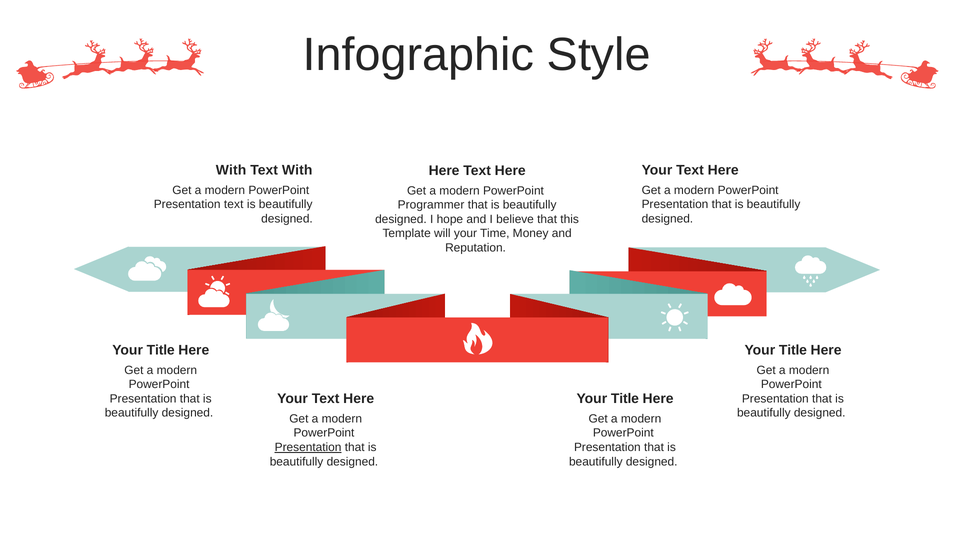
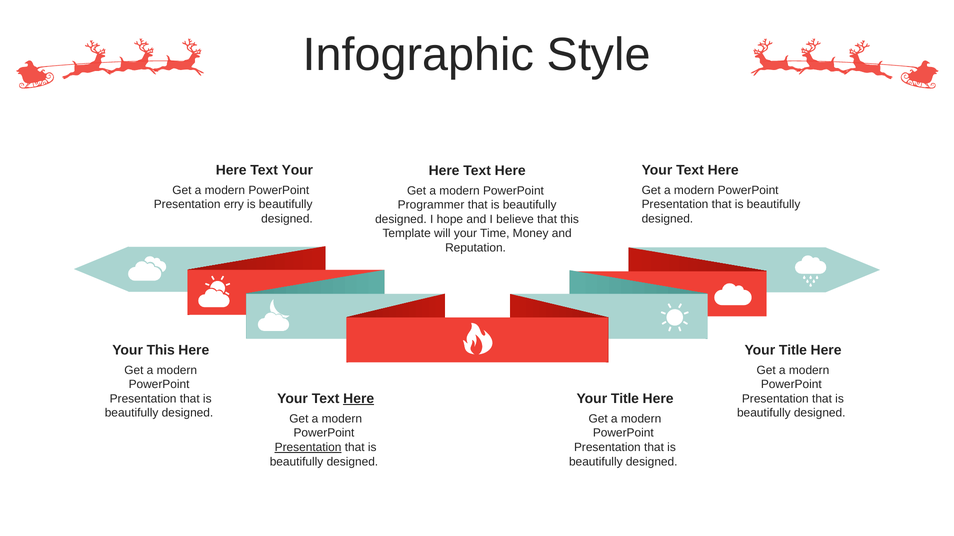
With at (231, 170): With -> Here
Text With: With -> Your
Presentation text: text -> erry
Title at (161, 350): Title -> This
Here at (359, 399) underline: none -> present
